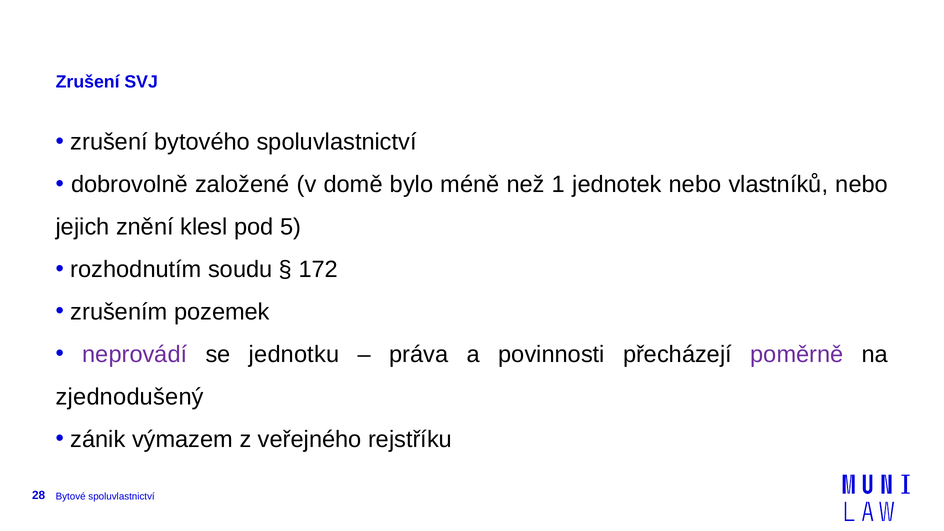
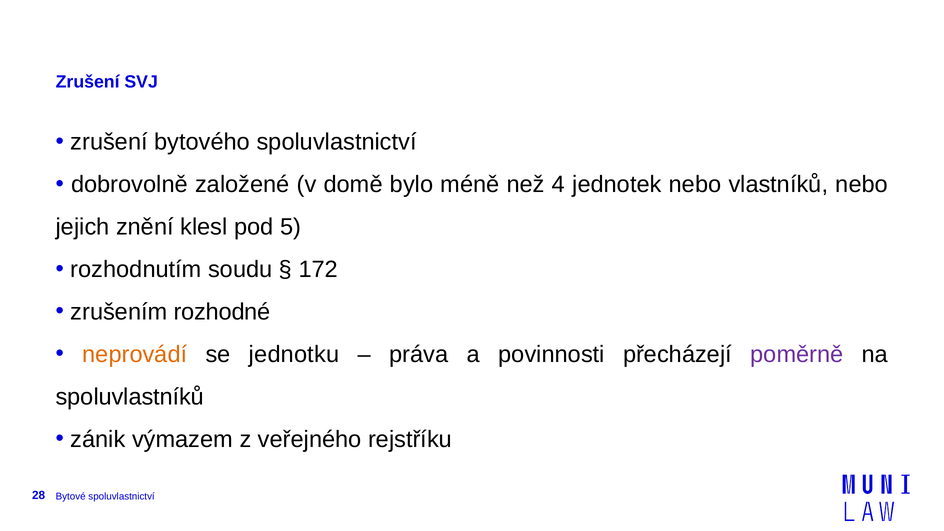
1: 1 -> 4
pozemek: pozemek -> rozhodné
neprovádí colour: purple -> orange
zjednodušený: zjednodušený -> spoluvlastníků
